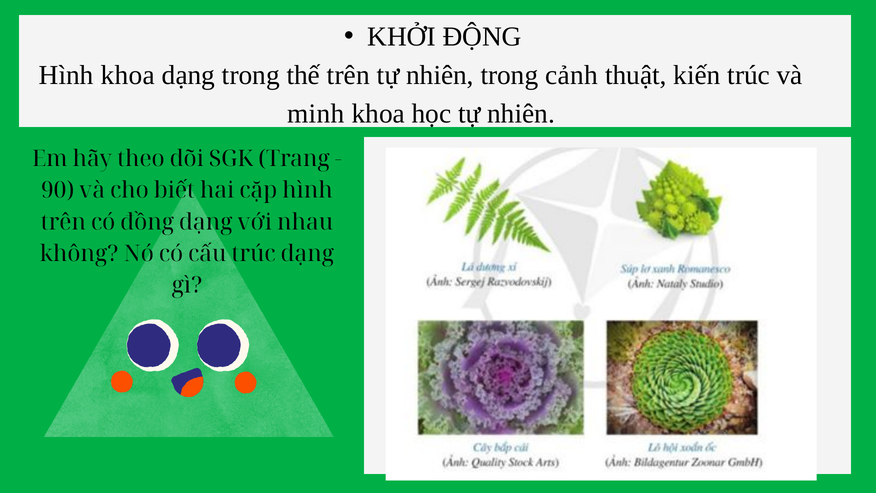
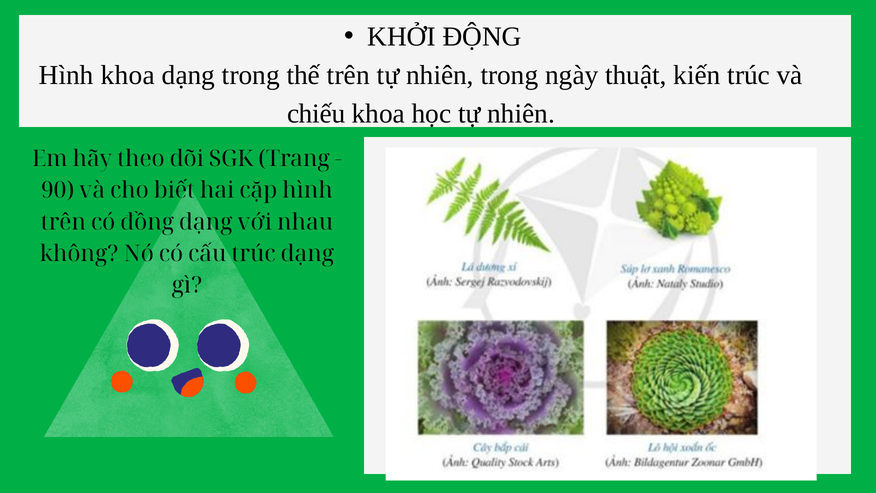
cảnh: cảnh -> ngày
minh: minh -> chiếu
